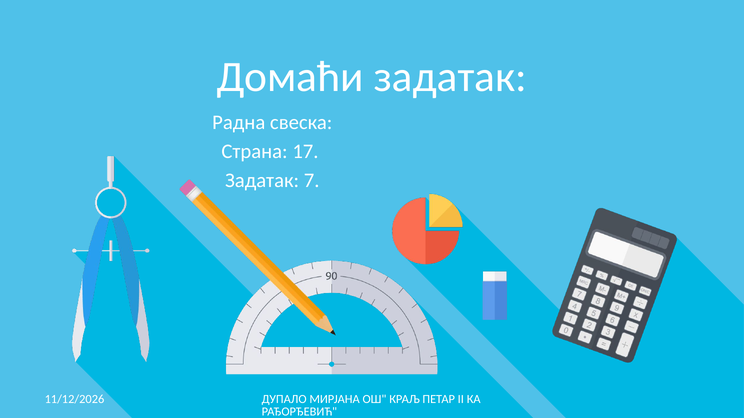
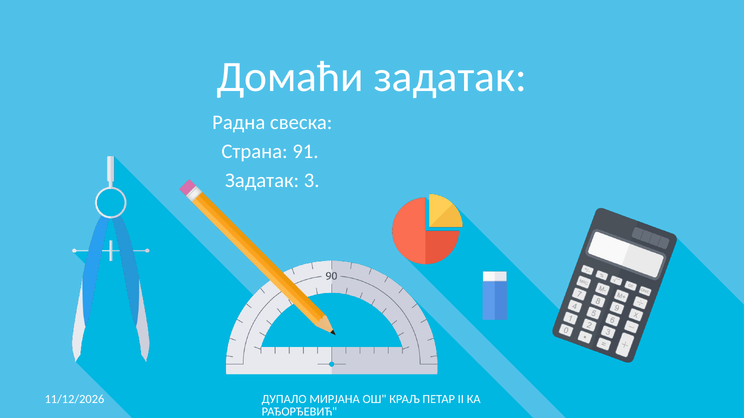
17: 17 -> 91
7: 7 -> 3
